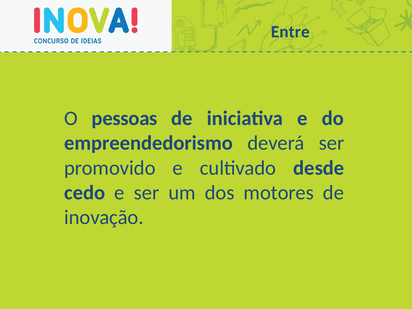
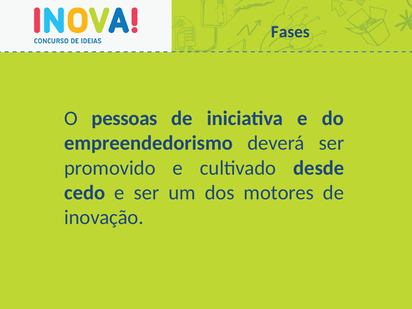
Entre: Entre -> Fases
